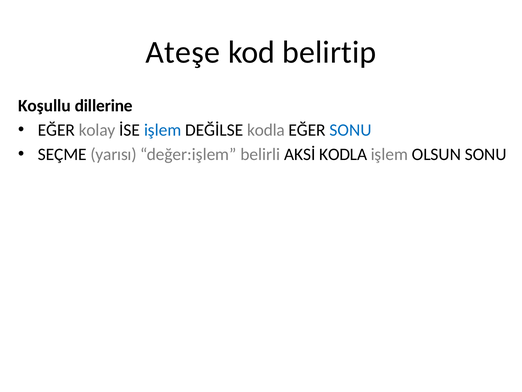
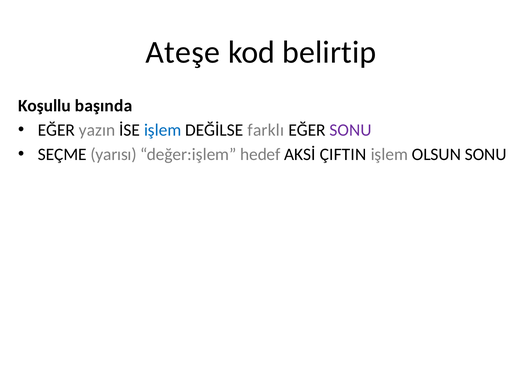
dillerine: dillerine -> başında
kolay: kolay -> yazın
DEĞİLSE kodla: kodla -> farklı
SONU at (351, 130) colour: blue -> purple
belirli: belirli -> hedef
AKSİ KODLA: KODLA -> ÇIFTIN
